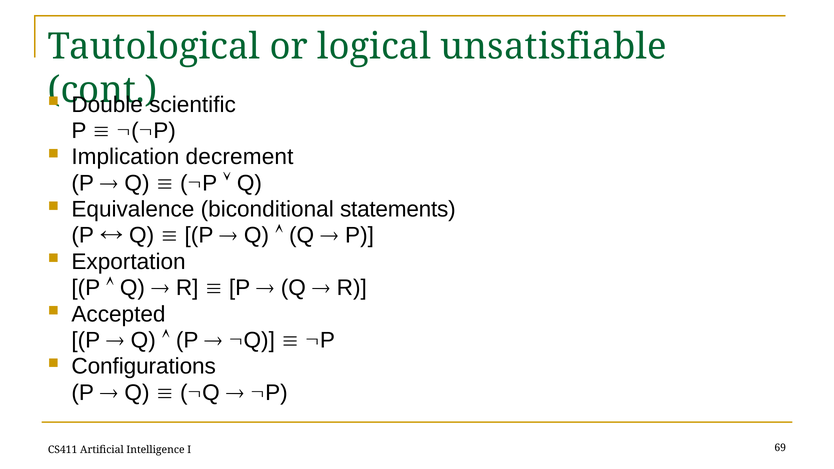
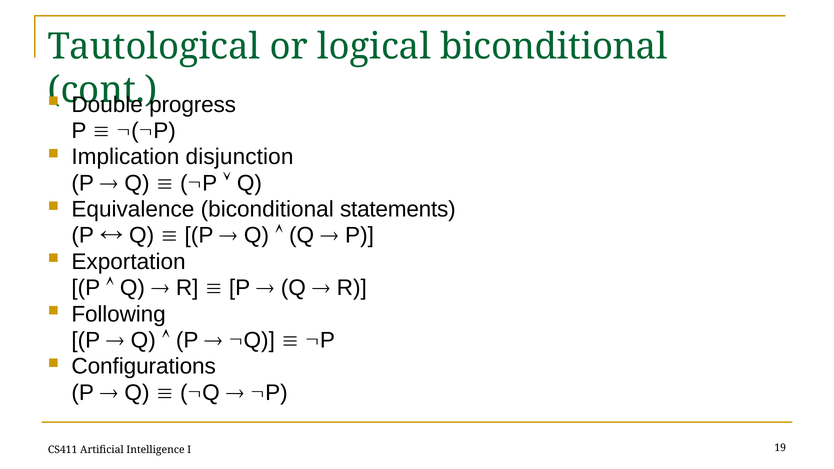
logical unsatisfiable: unsatisfiable -> biconditional
scientific: scientific -> progress
decrement: decrement -> disjunction
Accepted: Accepted -> Following
69: 69 -> 19
